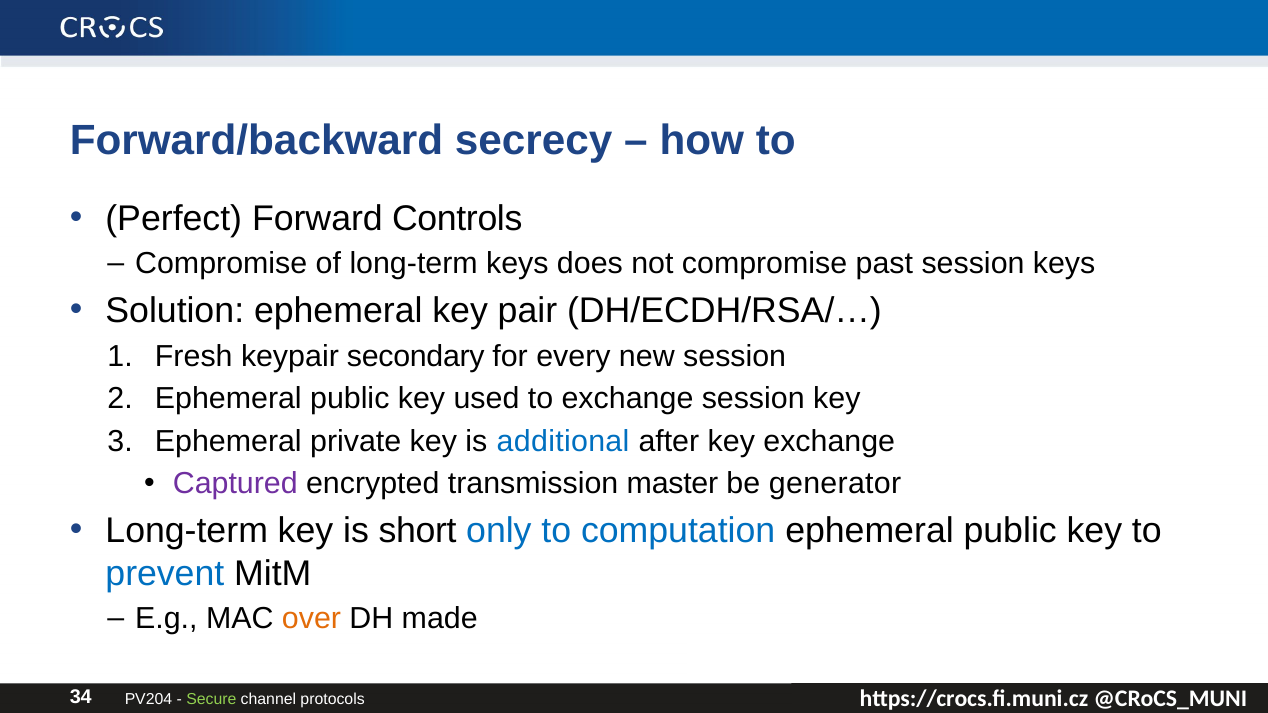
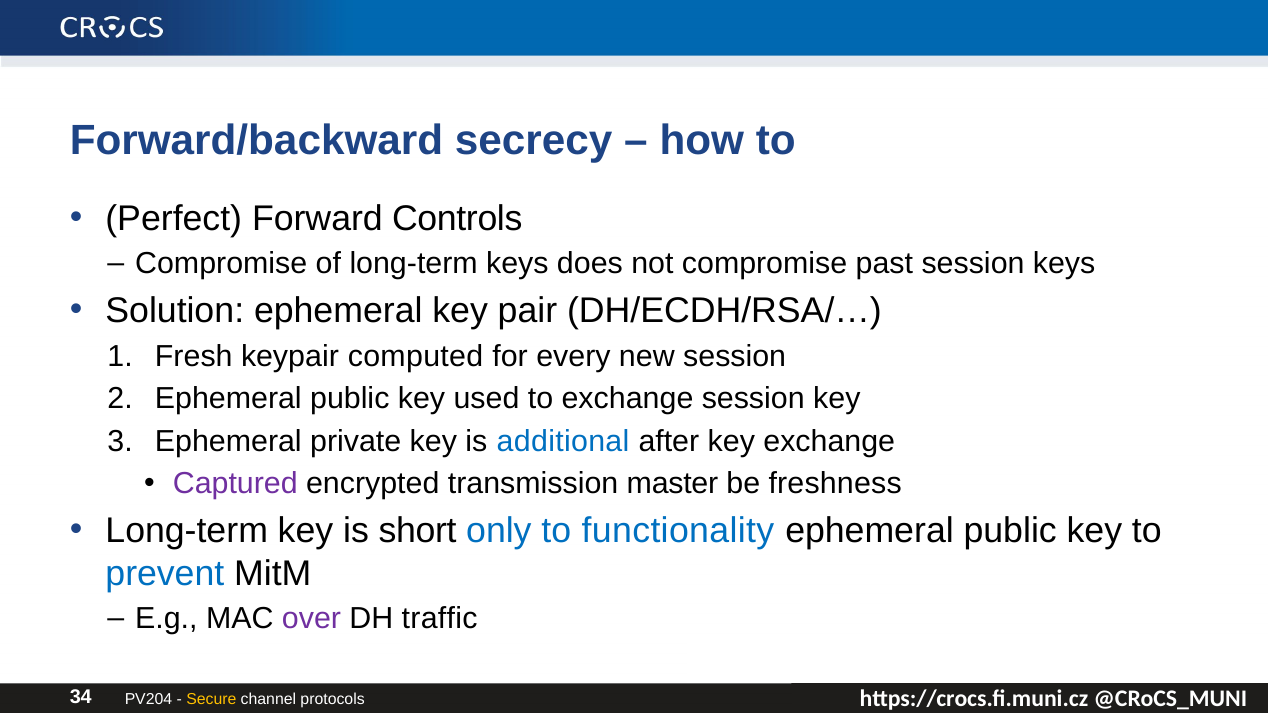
secondary: secondary -> computed
generator: generator -> freshness
computation: computation -> functionality
over colour: orange -> purple
made: made -> traffic
Secure colour: light green -> yellow
